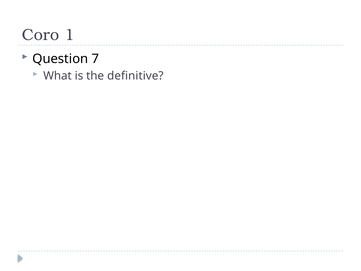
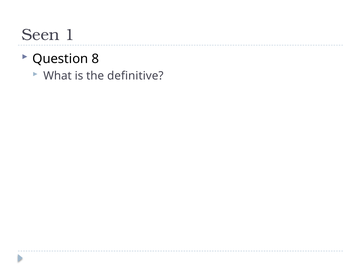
Coro: Coro -> Seen
7: 7 -> 8
